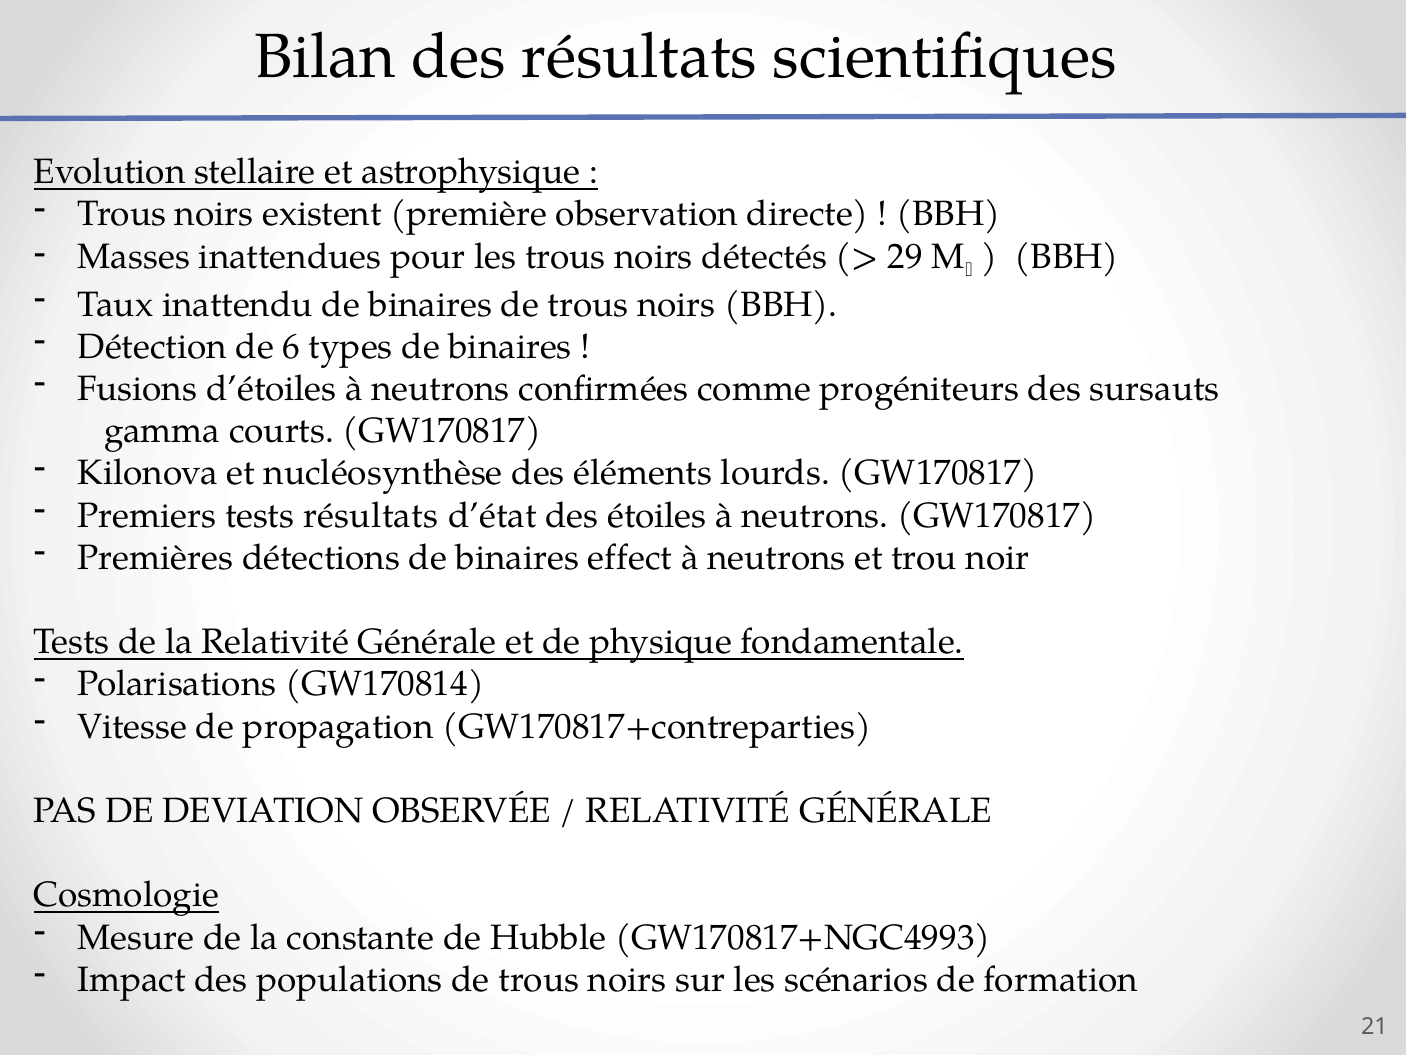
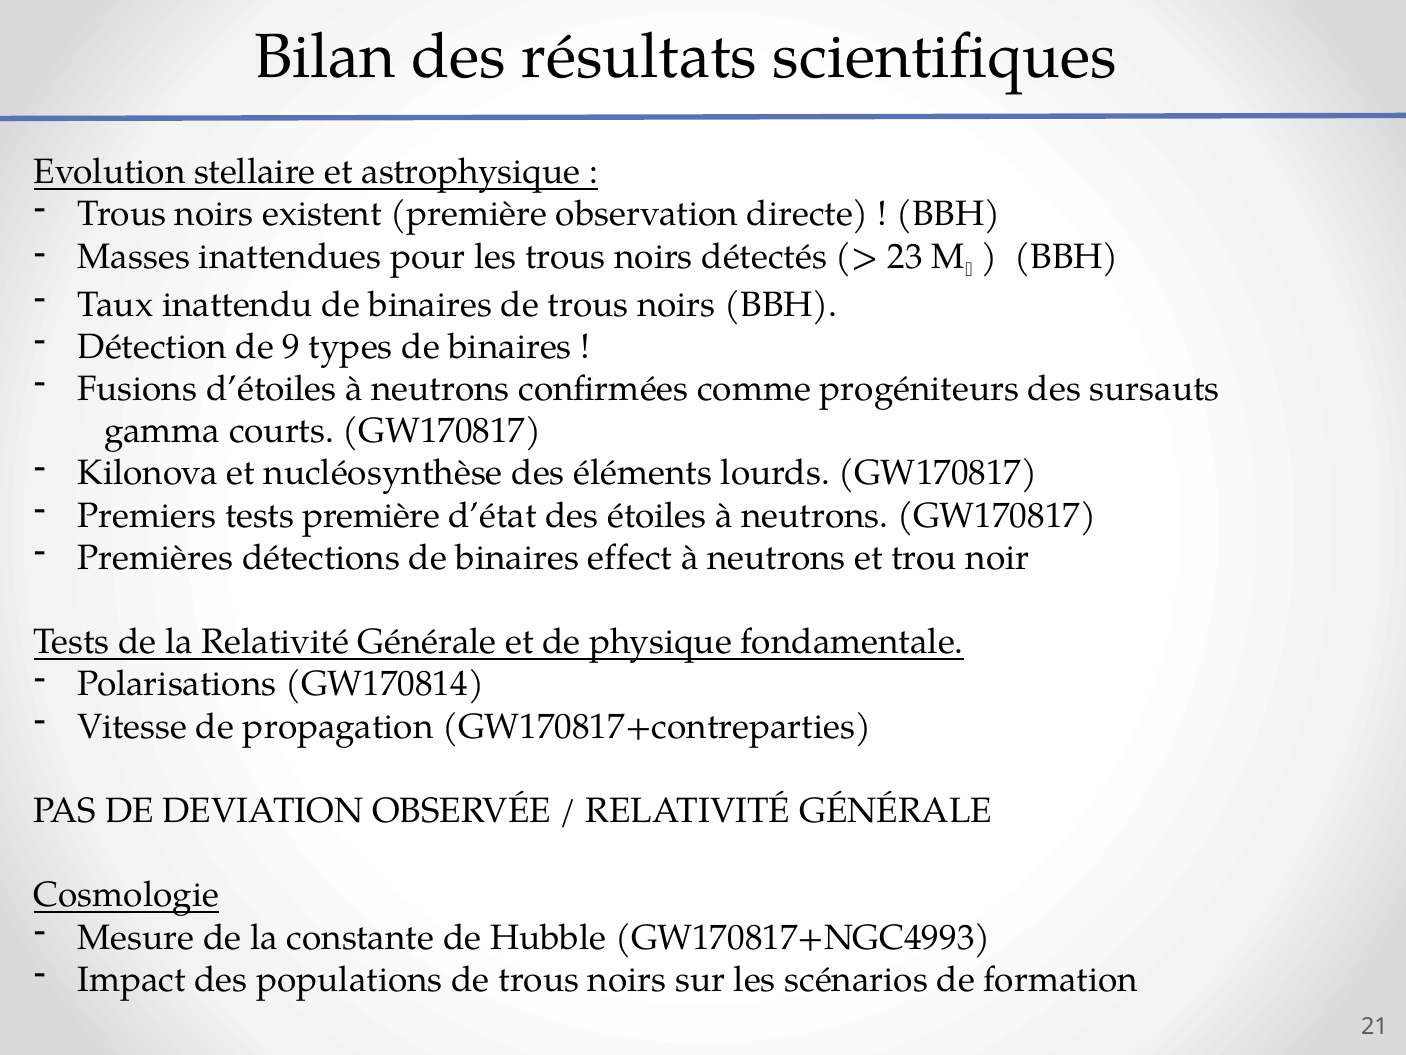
29: 29 -> 23
6: 6 -> 9
tests résultats: résultats -> première
